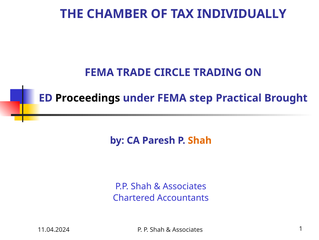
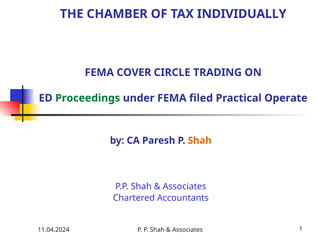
TRADE: TRADE -> COVER
Proceedings colour: black -> green
step: step -> filed
Brought: Brought -> Operate
